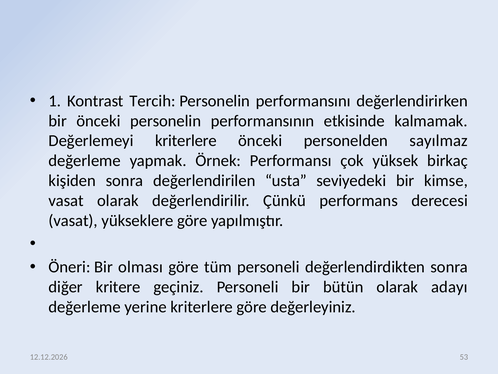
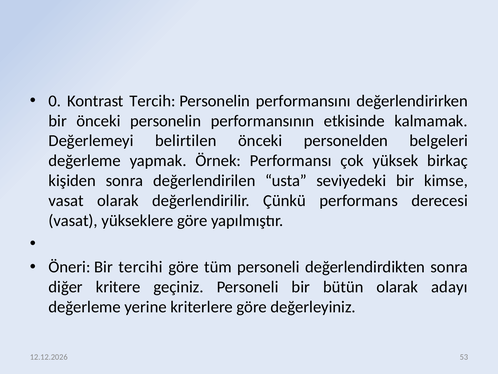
1: 1 -> 0
Değerlemeyi kriterlere: kriterlere -> belirtilen
sayılmaz: sayılmaz -> belgeleri
olması: olması -> tercihi
